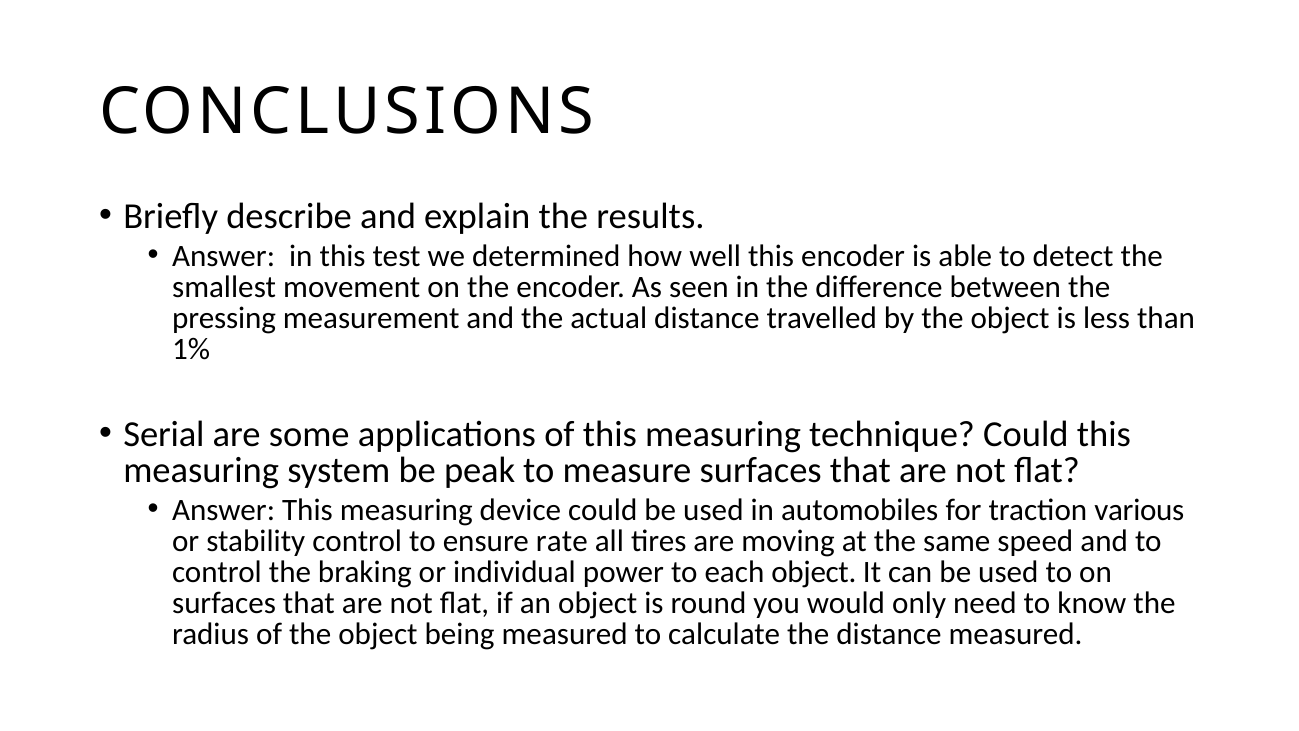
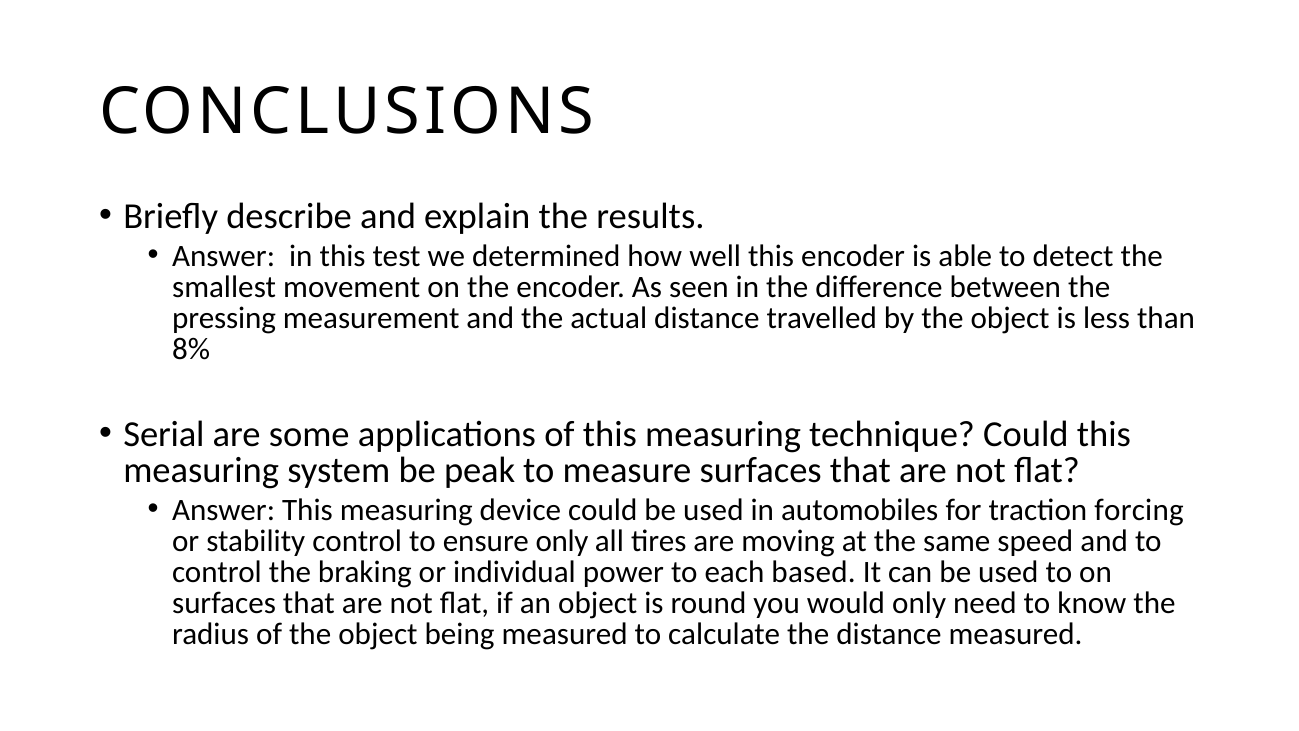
1%: 1% -> 8%
various: various -> forcing
ensure rate: rate -> only
each object: object -> based
